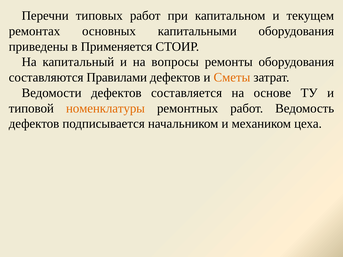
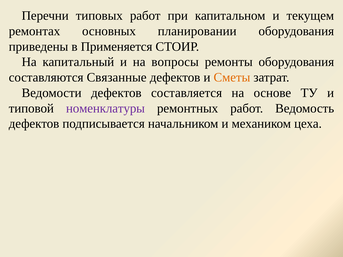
капитальными: капитальными -> планировании
Правилами: Правилами -> Связанные
номенклатуры colour: orange -> purple
